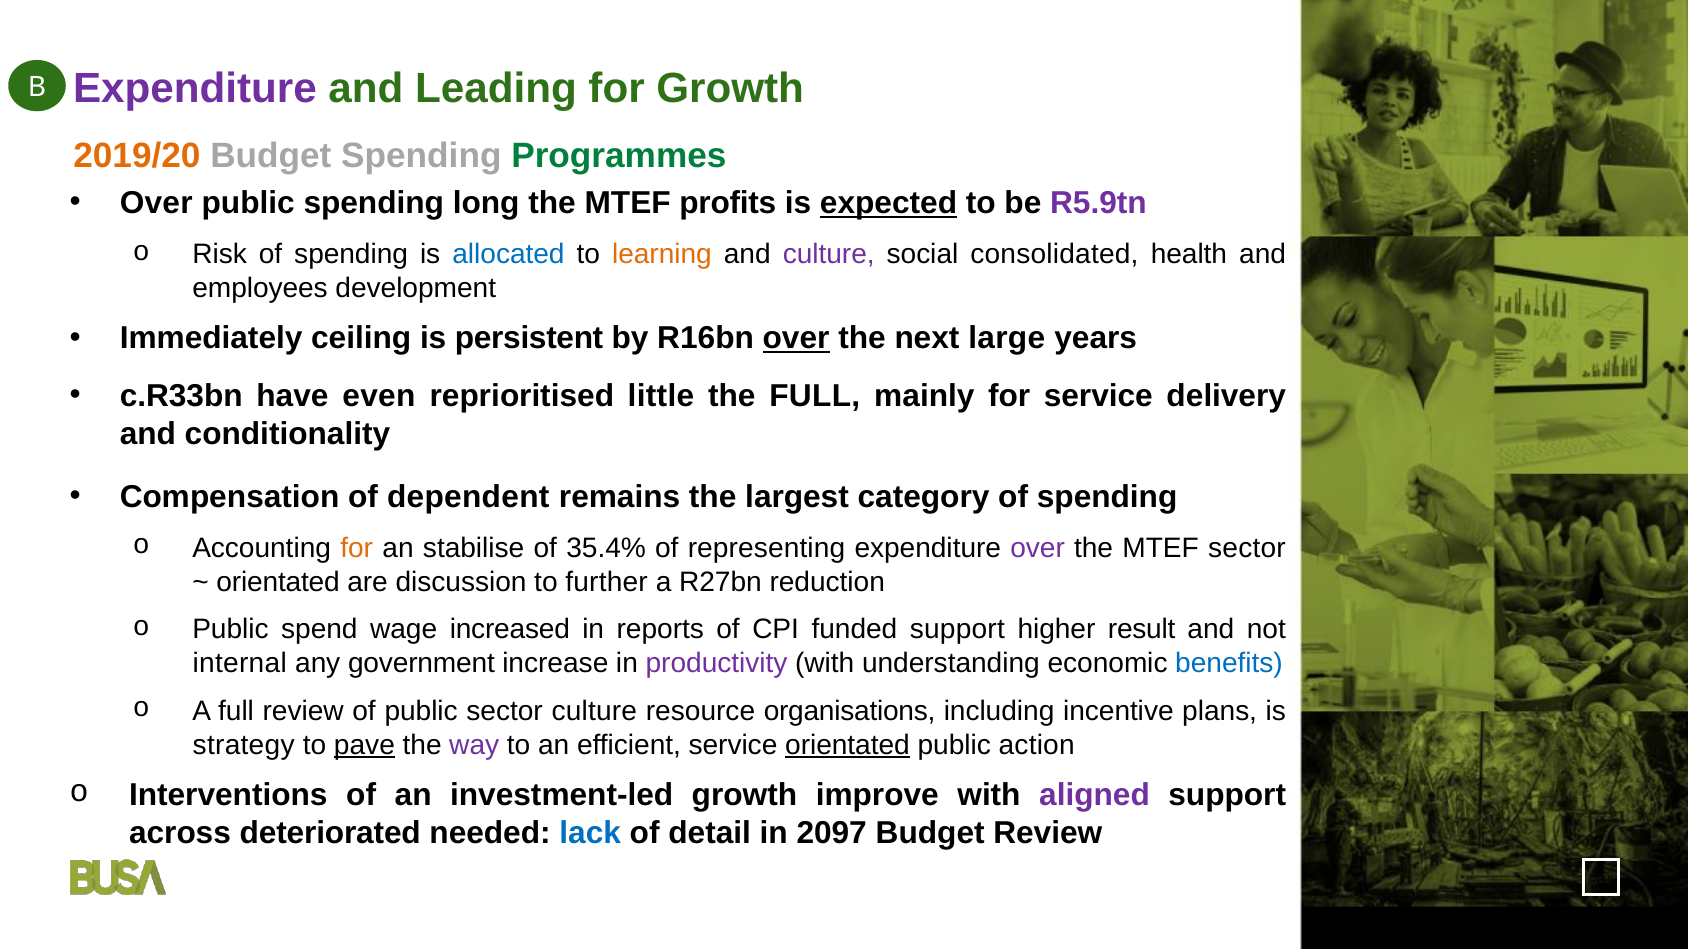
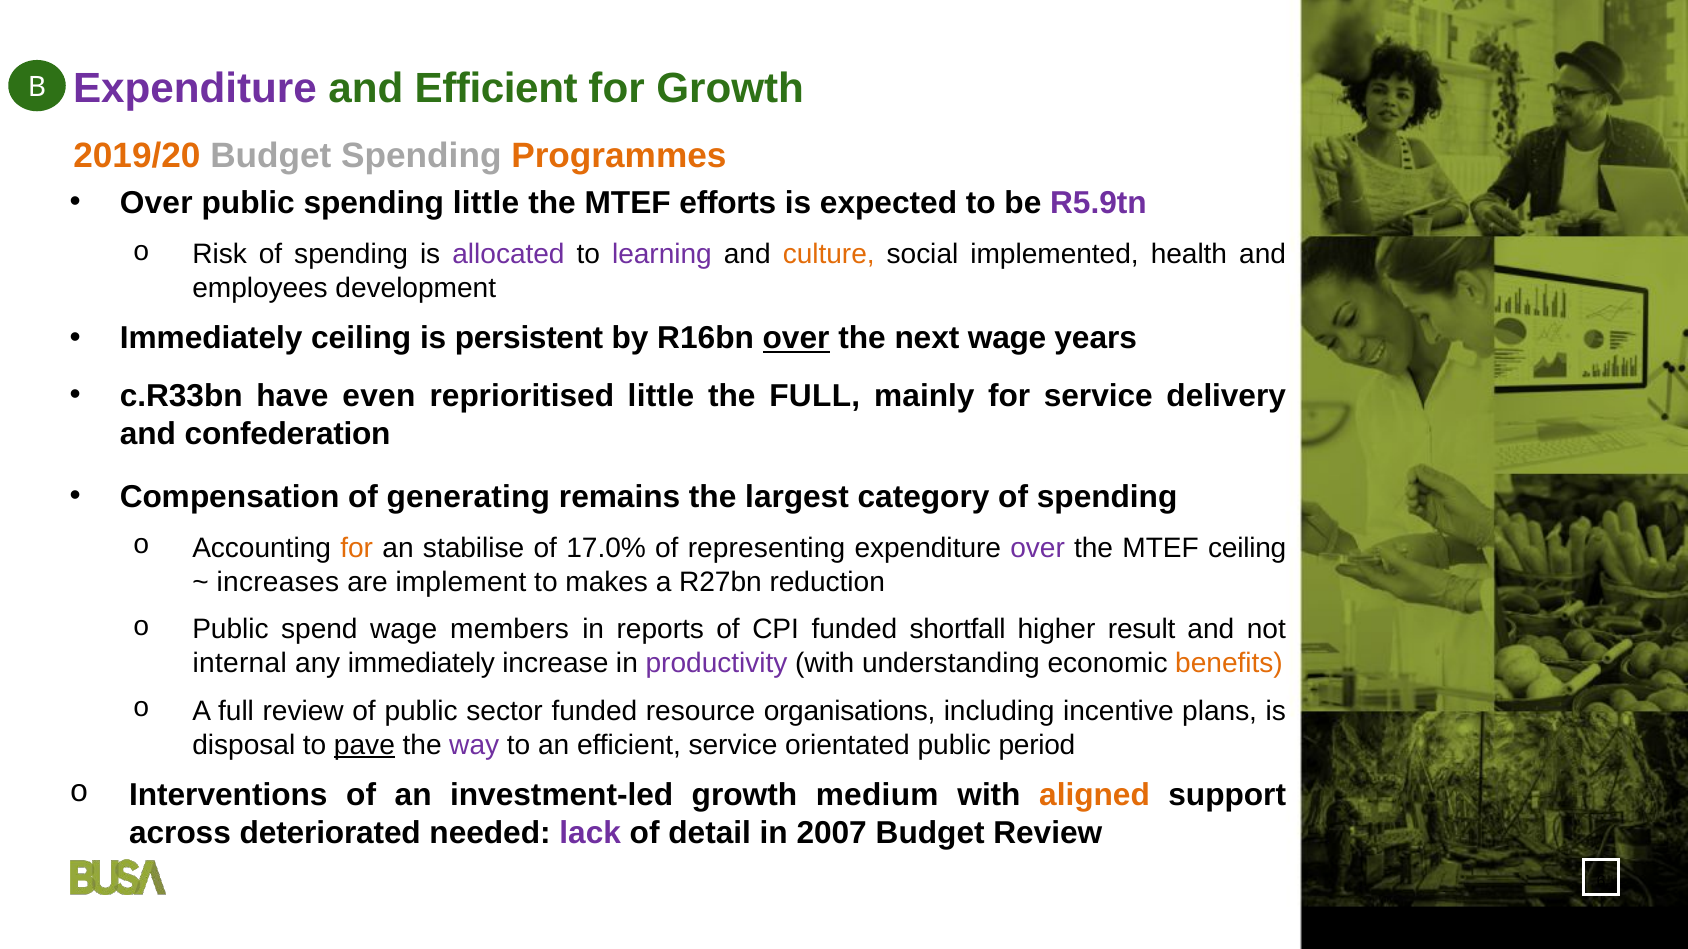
and Leading: Leading -> Efficient
Programmes colour: green -> orange
spending long: long -> little
profits: profits -> efforts
expected underline: present -> none
allocated colour: blue -> purple
learning colour: orange -> purple
culture at (829, 255) colour: purple -> orange
consolidated: consolidated -> implemented
next large: large -> wage
conditionality: conditionality -> confederation
dependent: dependent -> generating
35.4%: 35.4% -> 17.0%
MTEF sector: sector -> ceiling
orientated at (278, 582): orientated -> increases
discussion: discussion -> implement
further: further -> makes
increased: increased -> members
funded support: support -> shortfall
any government: government -> immediately
benefits colour: blue -> orange
sector culture: culture -> funded
strategy: strategy -> disposal
orientated at (847, 745) underline: present -> none
action: action -> period
improve: improve -> medium
aligned colour: purple -> orange
lack colour: blue -> purple
2097: 2097 -> 2007
